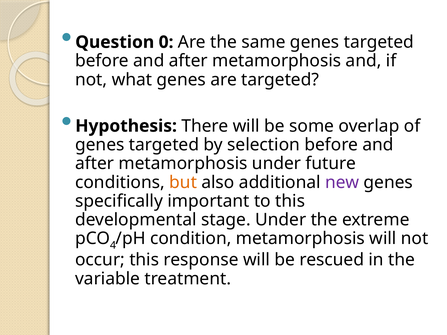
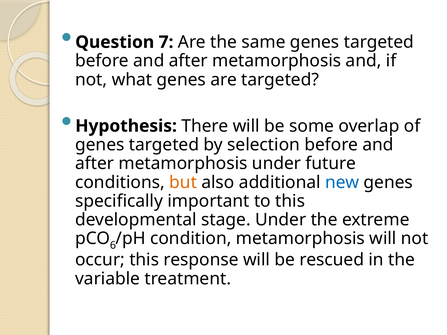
0: 0 -> 7
new colour: purple -> blue
4: 4 -> 6
